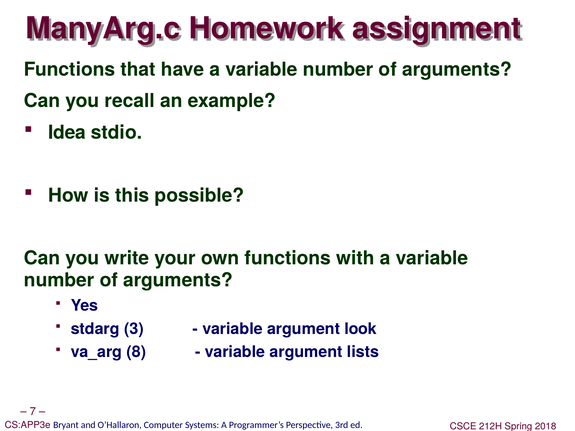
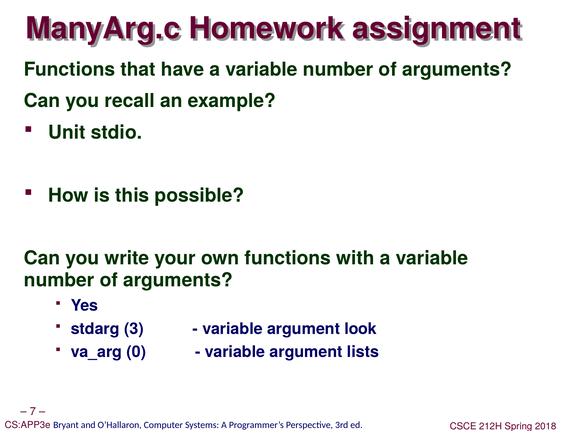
Idea: Idea -> Unit
8: 8 -> 0
